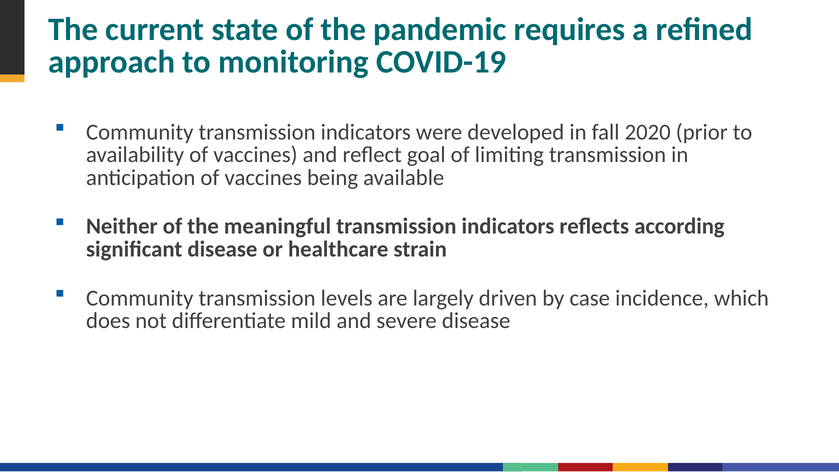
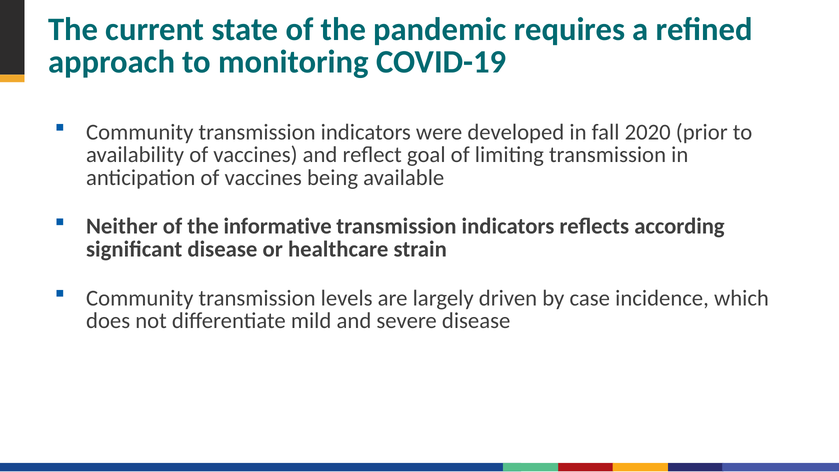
meaningful: meaningful -> informative
